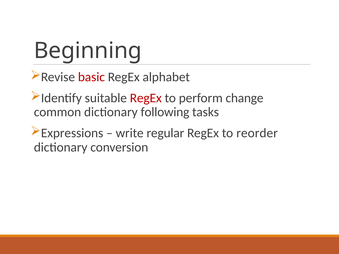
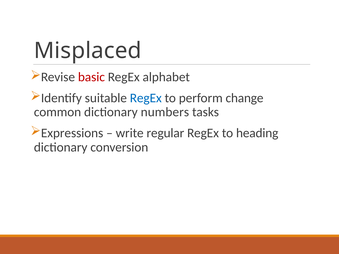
Beginning: Beginning -> Misplaced
RegEx at (146, 98) colour: red -> blue
following: following -> numbers
reorder: reorder -> heading
